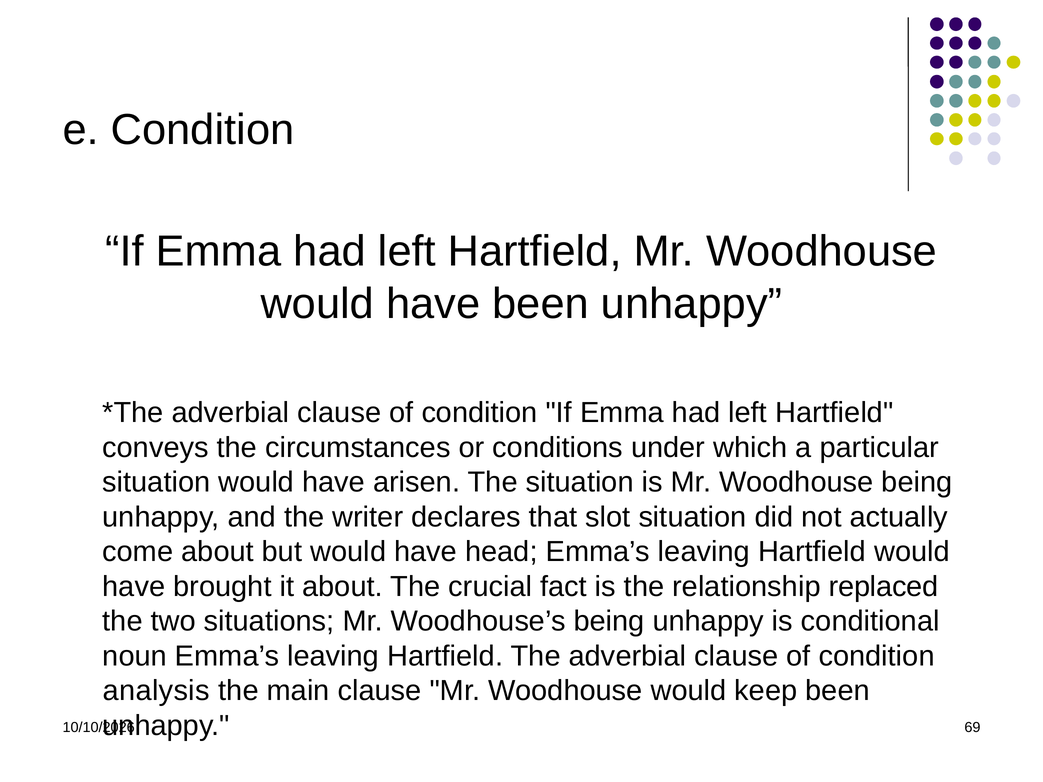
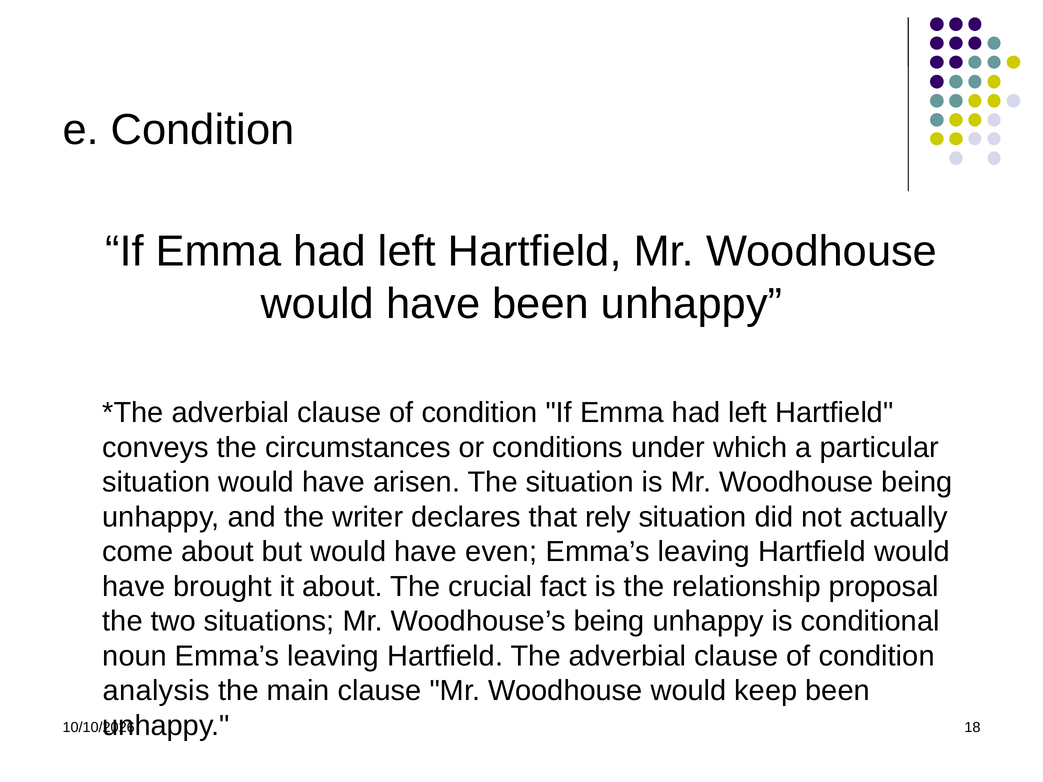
slot: slot -> rely
head: head -> even
replaced: replaced -> proposal
69: 69 -> 18
